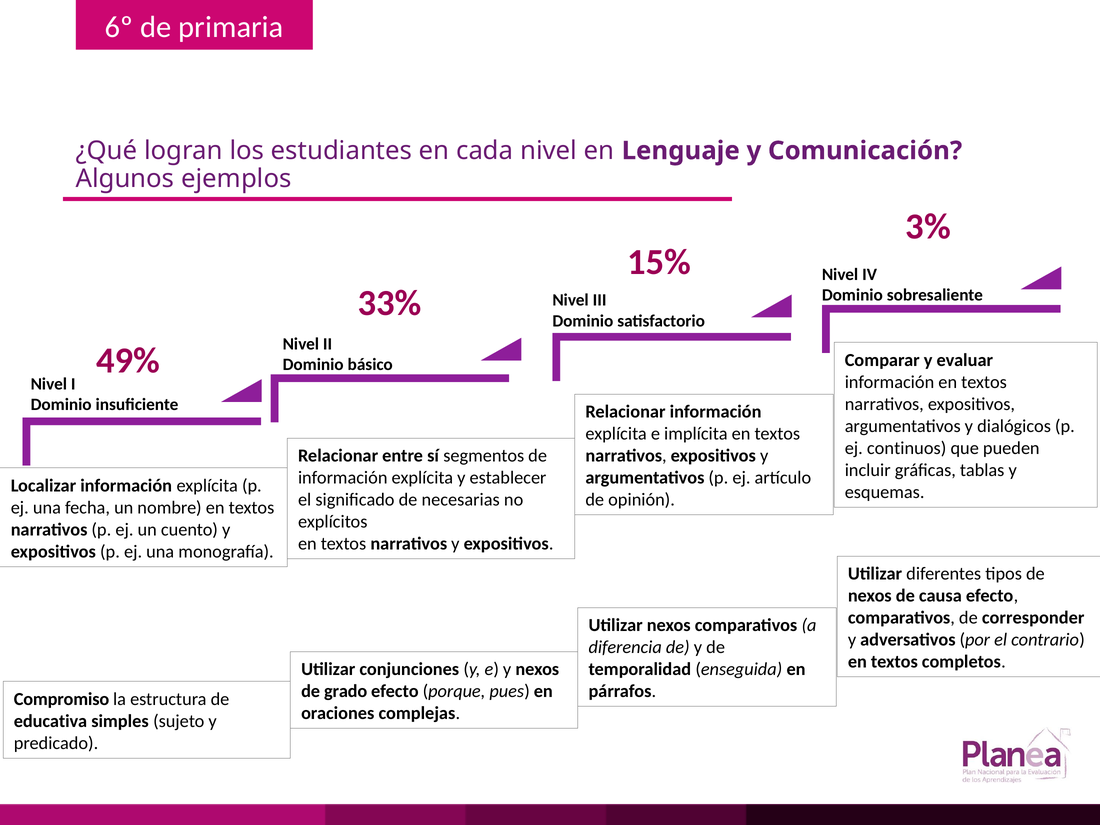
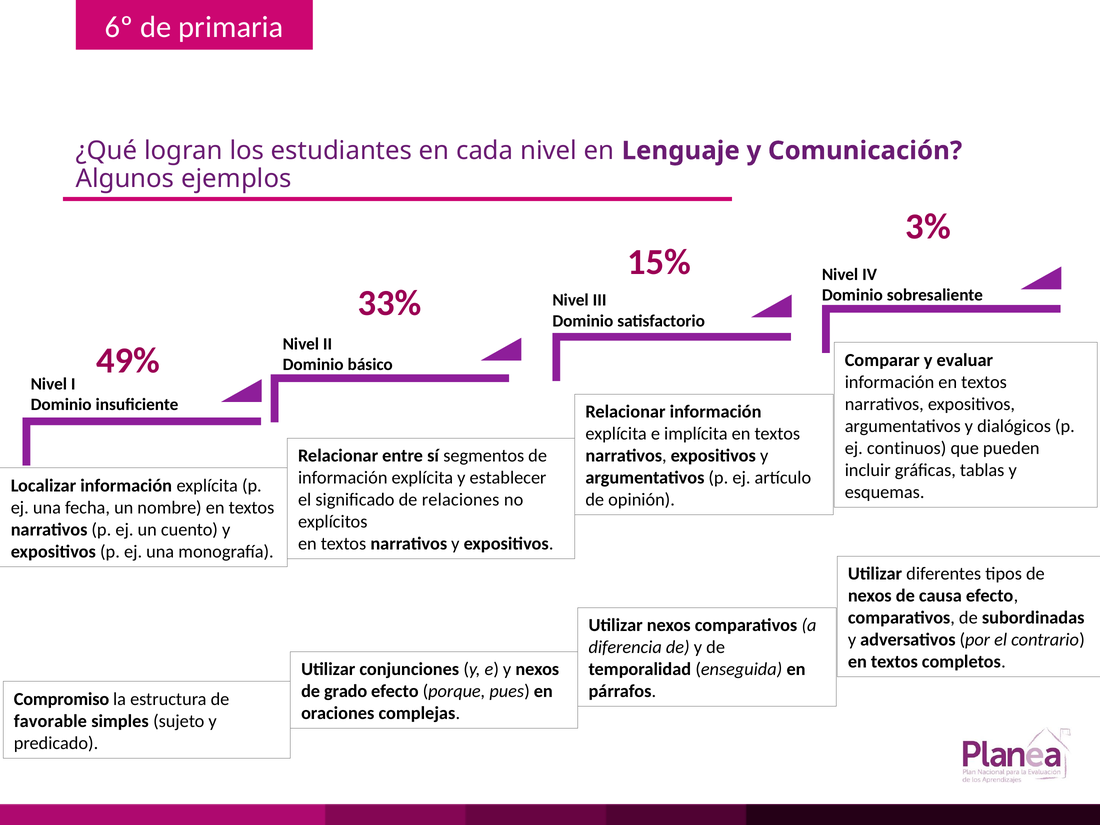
necesarias: necesarias -> relaciones
corresponder: corresponder -> subordinadas
educativa: educativa -> favorable
